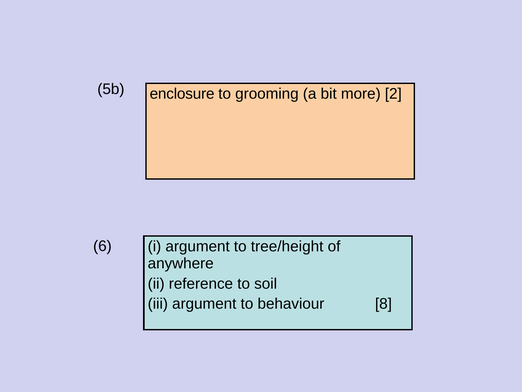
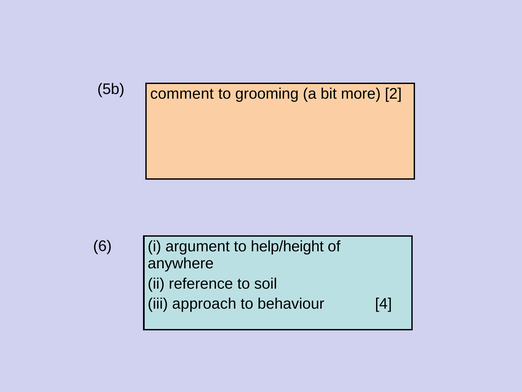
enclosure: enclosure -> comment
tree/height: tree/height -> help/height
iii argument: argument -> approach
8: 8 -> 4
